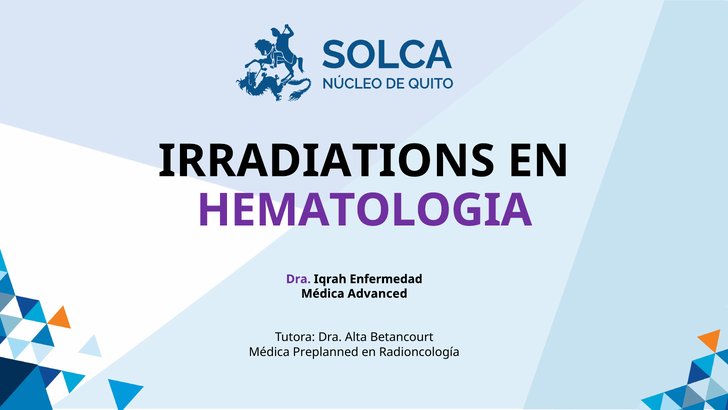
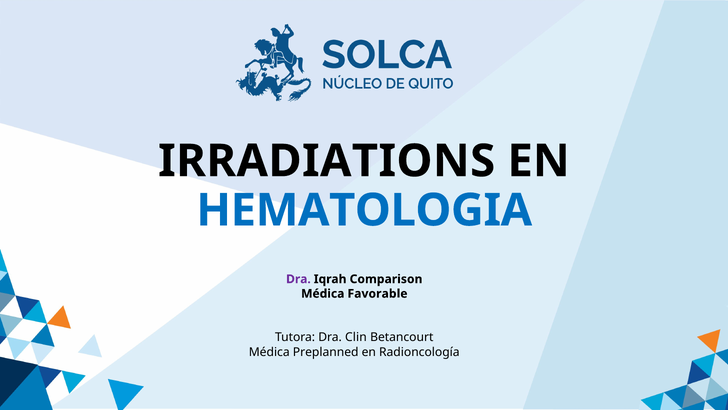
HEMATOLOGIA colour: purple -> blue
Enfermedad: Enfermedad -> Comparison
Advanced: Advanced -> Favorable
Alta: Alta -> Clin
